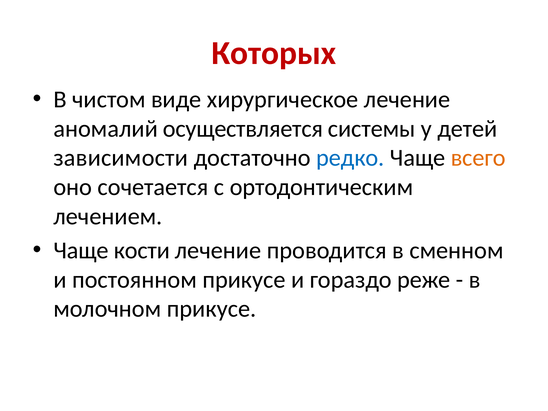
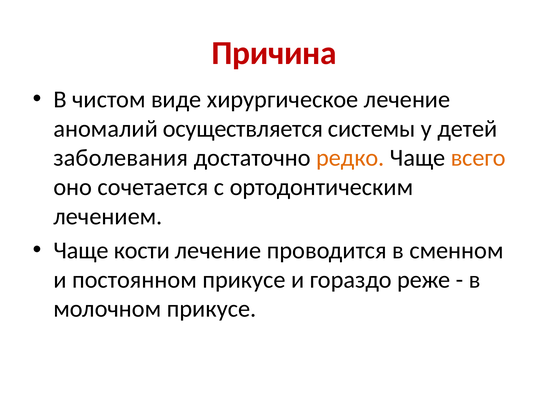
Которых: Которых -> Причина
зависимости: зависимости -> заболевания
редко colour: blue -> orange
